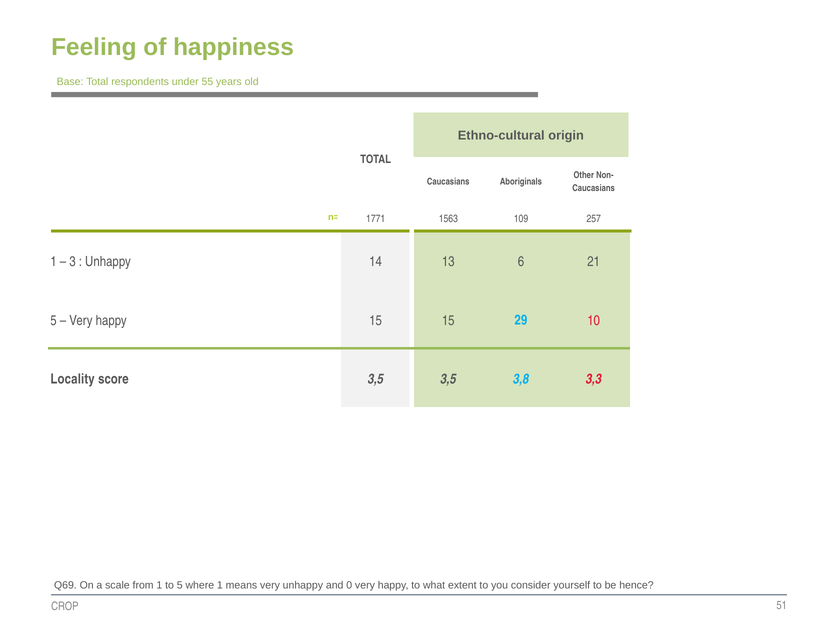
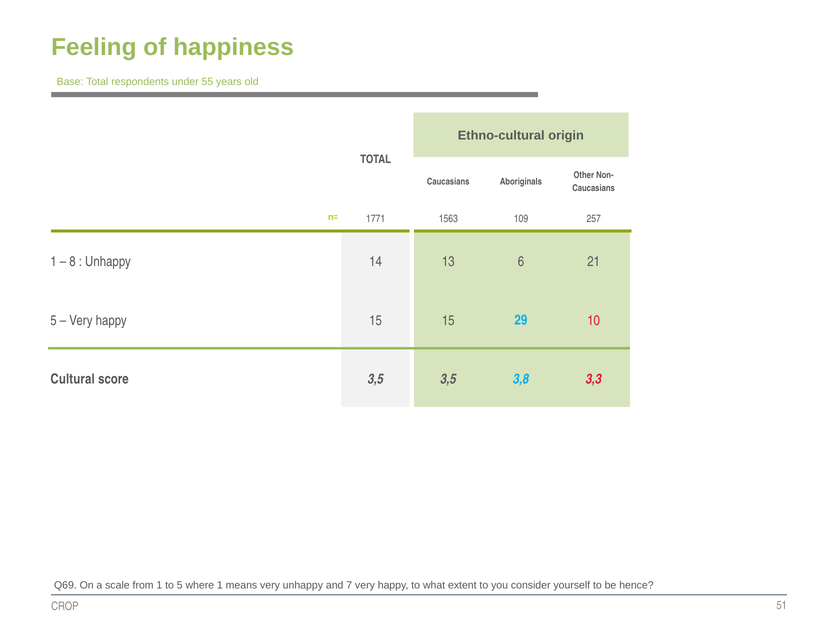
3: 3 -> 8
Locality: Locality -> Cultural
0: 0 -> 7
